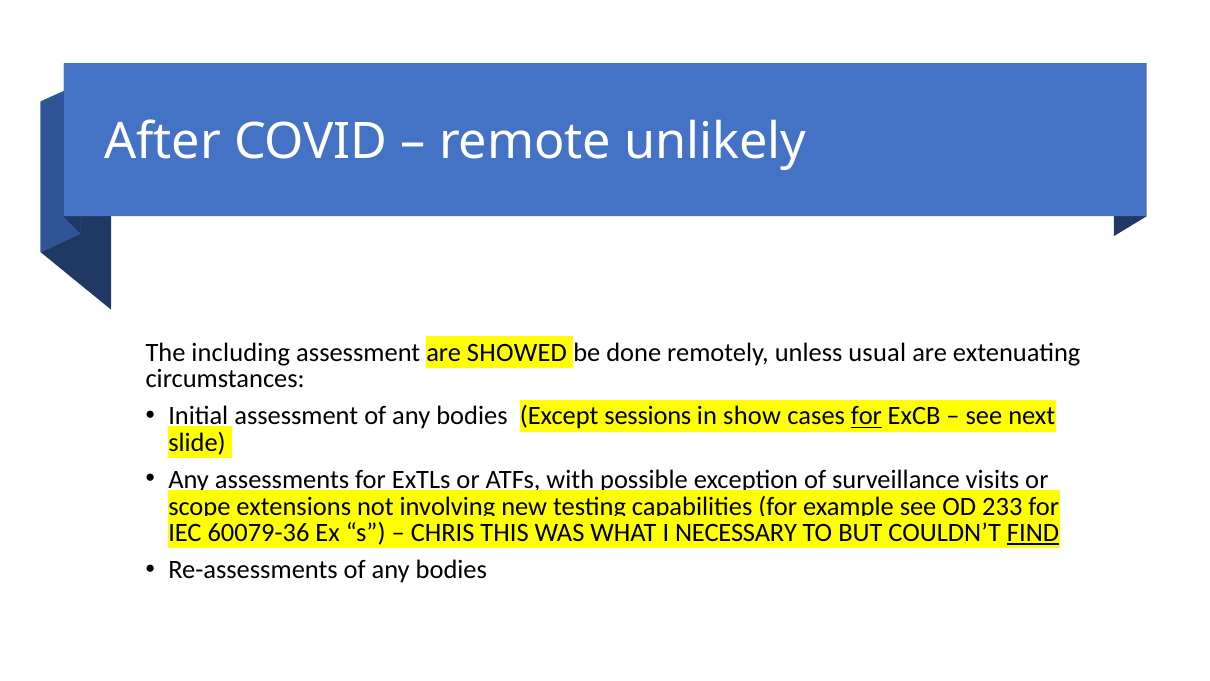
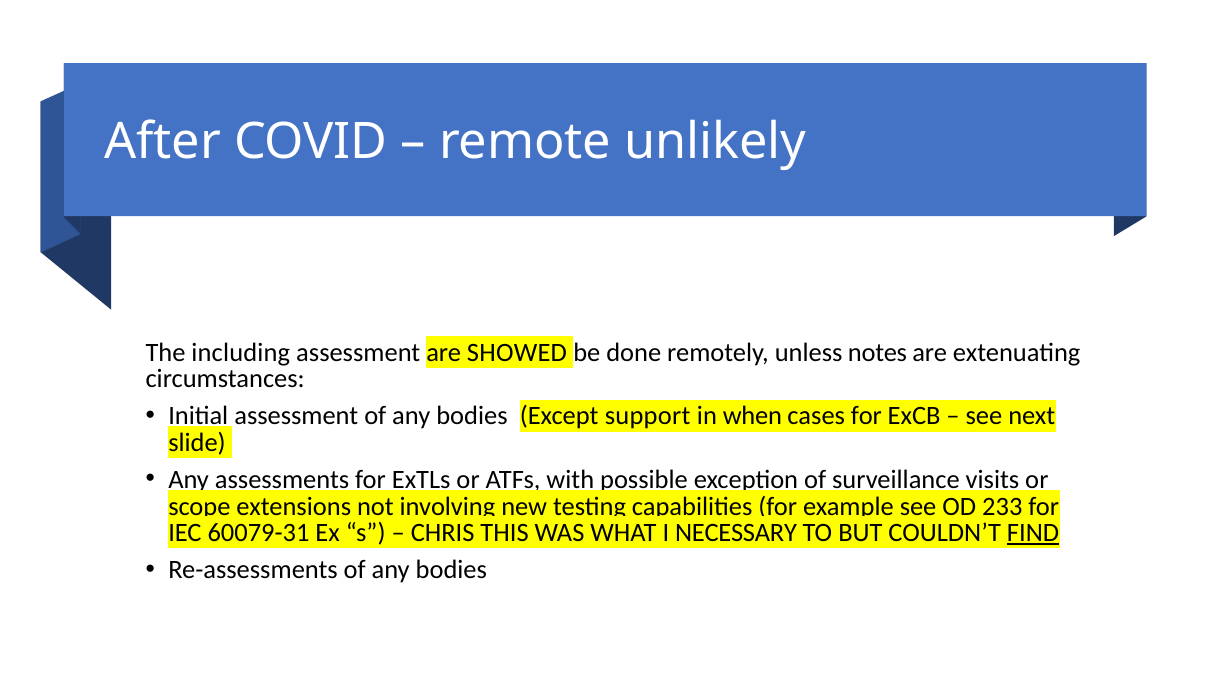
usual: usual -> notes
sessions: sessions -> support
show: show -> when
for at (866, 416) underline: present -> none
60079-36: 60079-36 -> 60079-31
